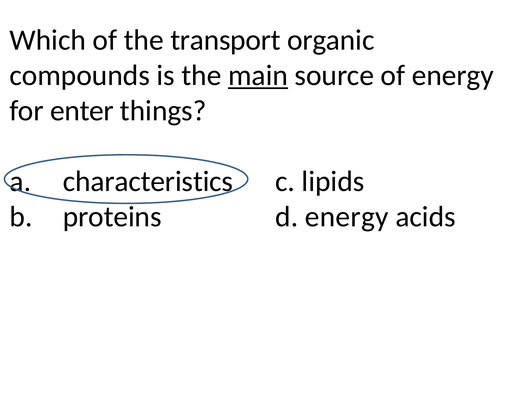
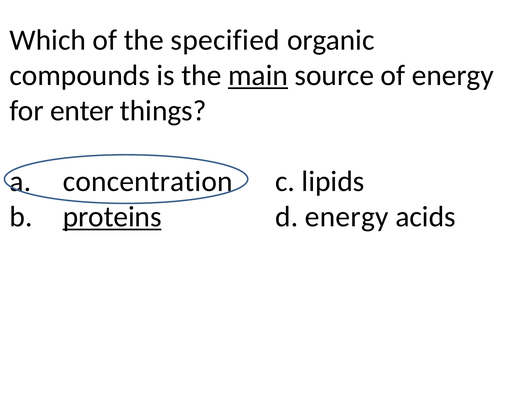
transport: transport -> specified
characteristics: characteristics -> concentration
proteins underline: none -> present
